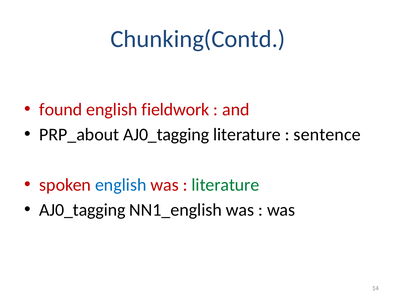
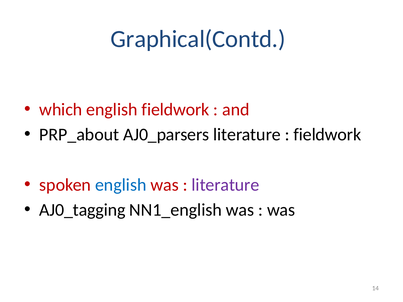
Chunking(Contd: Chunking(Contd -> Graphical(Contd
found: found -> which
PRP_about AJ0_tagging: AJ0_tagging -> AJ0_parsers
sentence at (327, 135): sentence -> fieldwork
literature at (225, 185) colour: green -> purple
